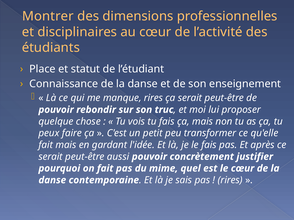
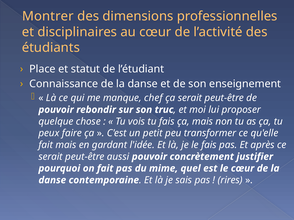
manque rires: rires -> chef
